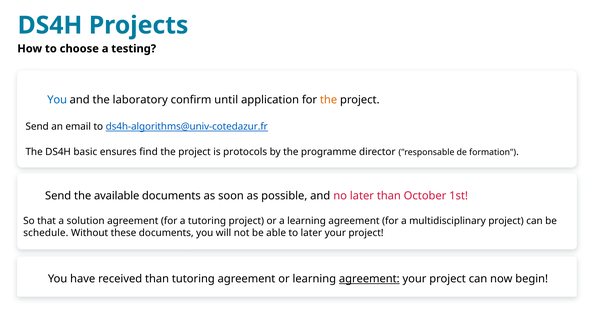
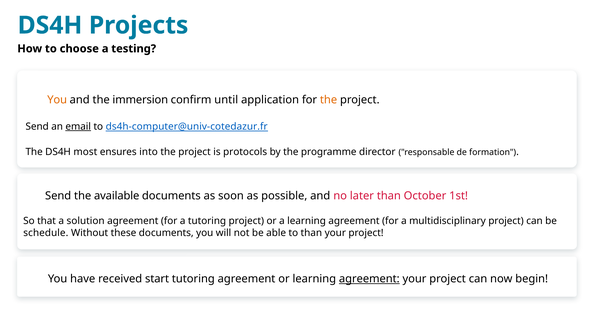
You at (57, 100) colour: blue -> orange
laboratory: laboratory -> immersion
email underline: none -> present
ds4h-algorithms@univ-cotedazur.fr: ds4h-algorithms@univ-cotedazur.fr -> ds4h-computer@univ-cotedazur.fr
basic: basic -> most
find: find -> into
to later: later -> than
received than: than -> start
